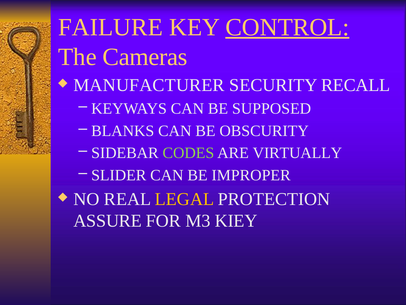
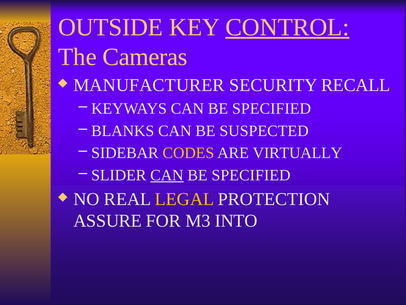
FAILURE: FAILURE -> OUTSIDE
KEYWAYS CAN BE SUPPOSED: SUPPOSED -> SPECIFIED
OBSCURITY: OBSCURITY -> SUSPECTED
CODES colour: light green -> yellow
CAN at (167, 175) underline: none -> present
IMPROPER at (251, 175): IMPROPER -> SPECIFIED
KIEY: KIEY -> INTO
